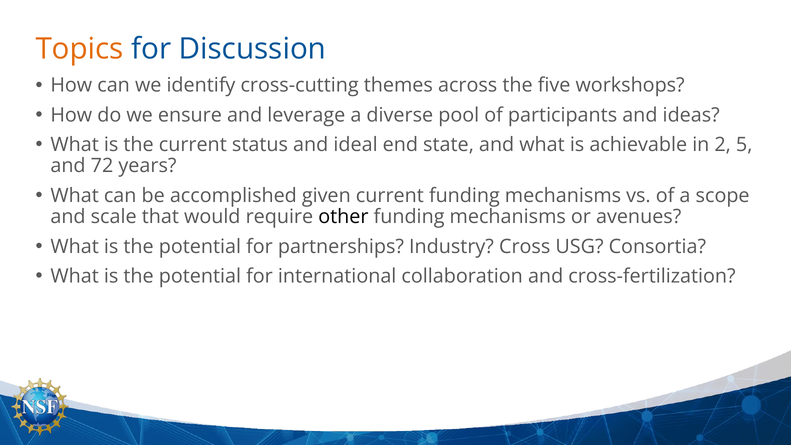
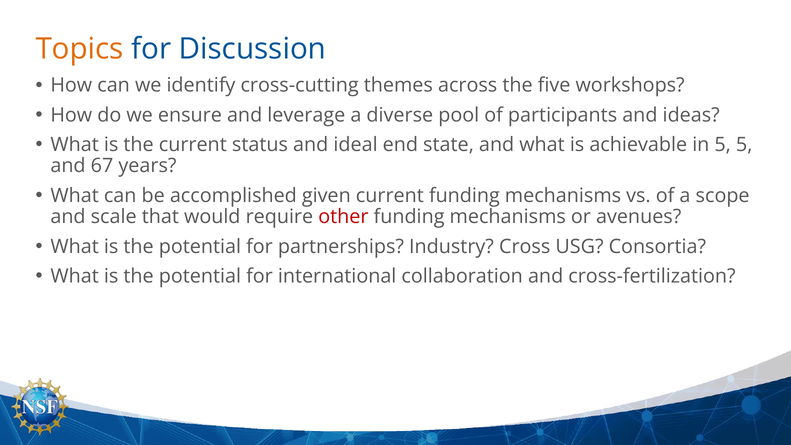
in 2: 2 -> 5
72: 72 -> 67
other colour: black -> red
